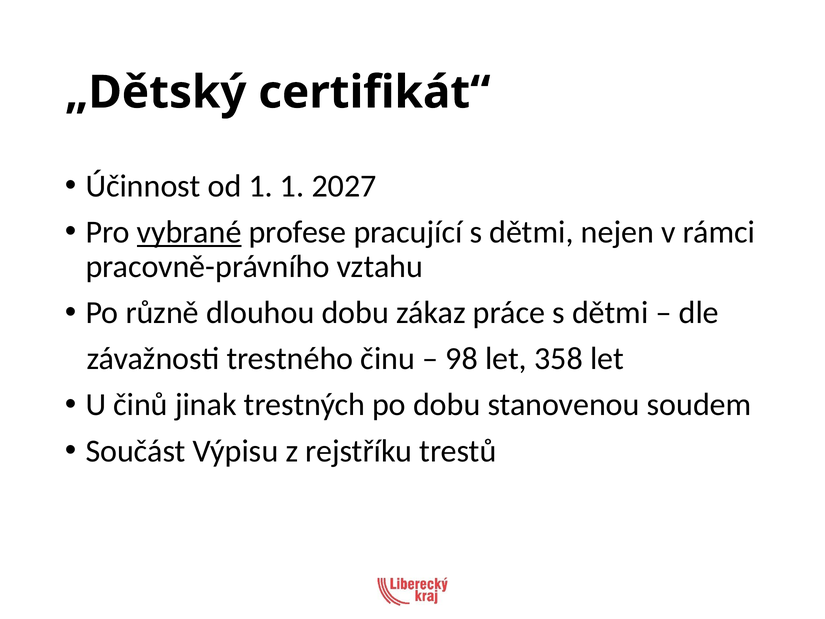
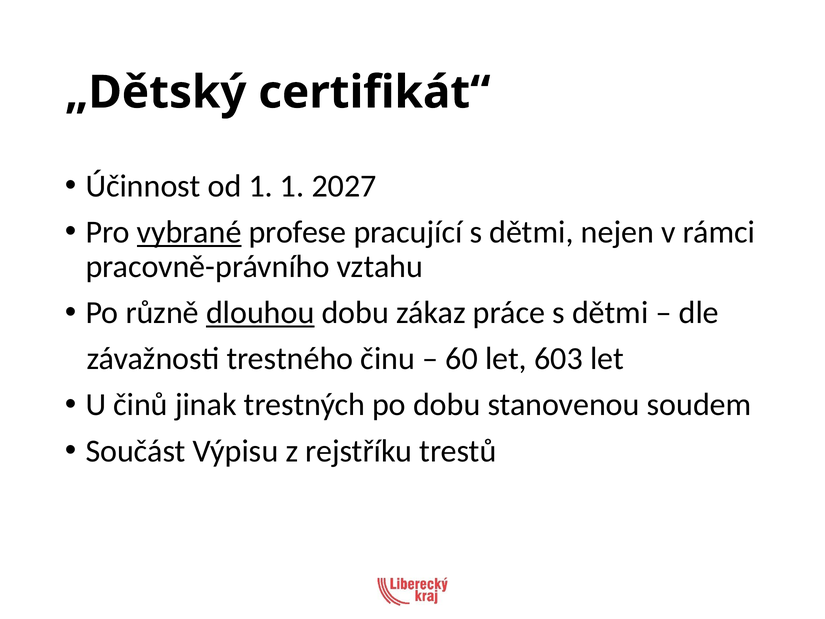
dlouhou underline: none -> present
98: 98 -> 60
358: 358 -> 603
